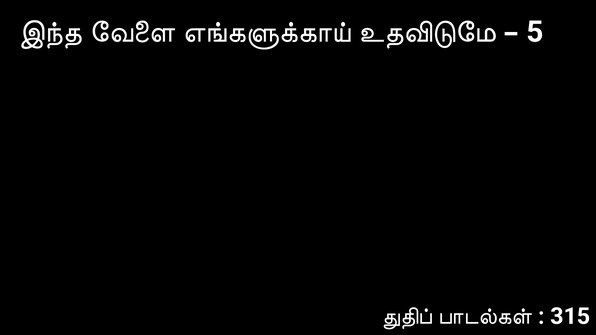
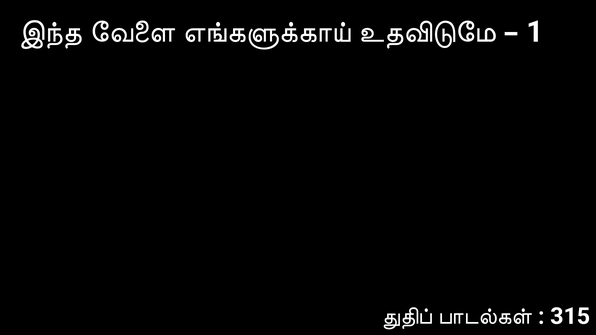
5: 5 -> 1
